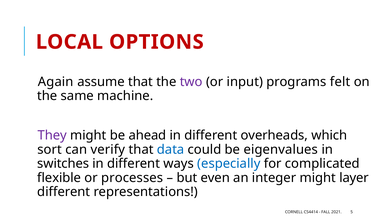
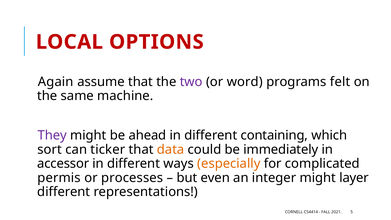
input: input -> word
overheads: overheads -> containing
verify: verify -> ticker
data colour: blue -> orange
eigenvalues: eigenvalues -> immediately
switches: switches -> accessor
especially colour: blue -> orange
flexible: flexible -> permis
